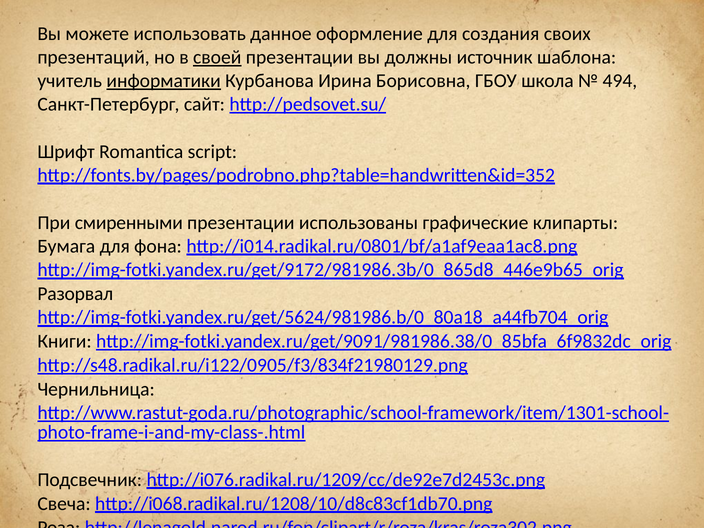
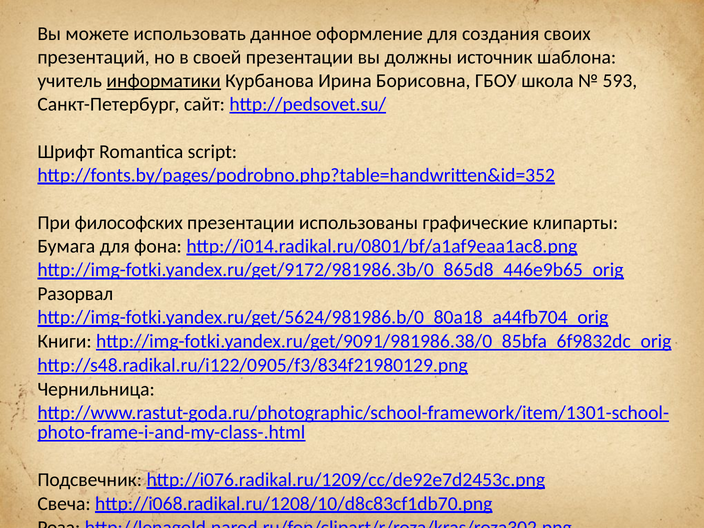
своей underline: present -> none
494: 494 -> 593
смиренными: смиренными -> философских
